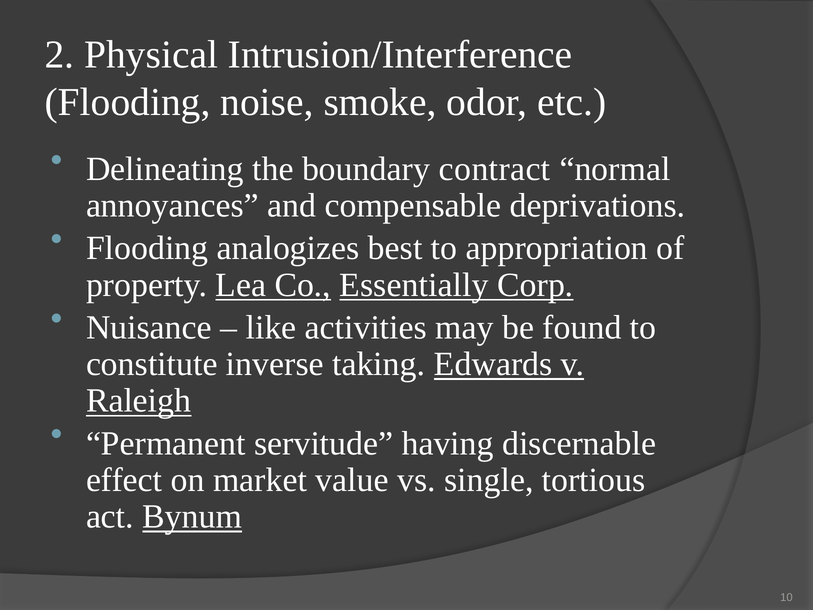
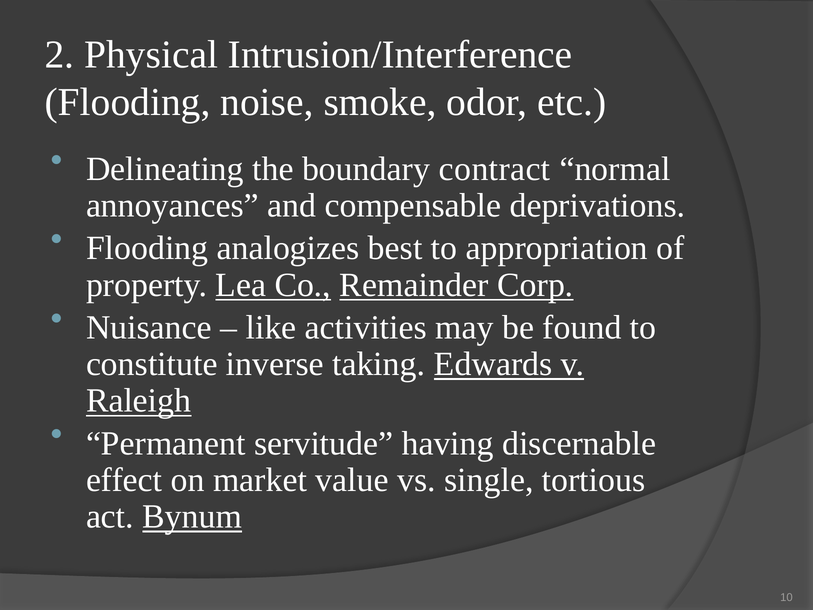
Essentially: Essentially -> Remainder
